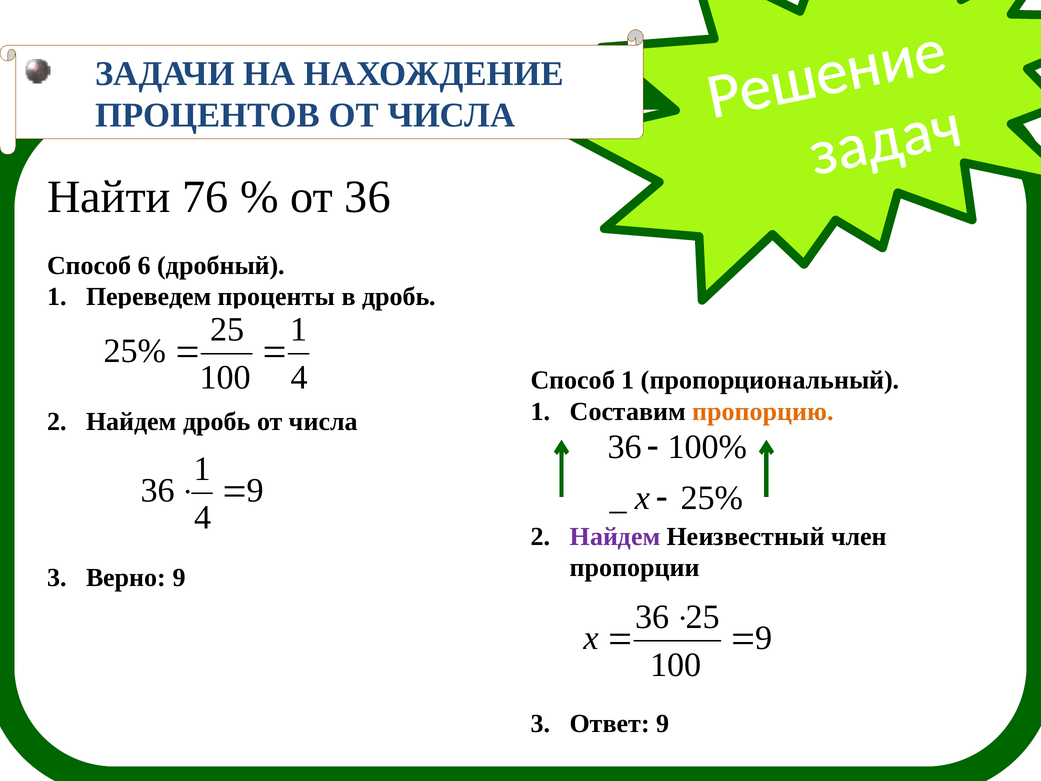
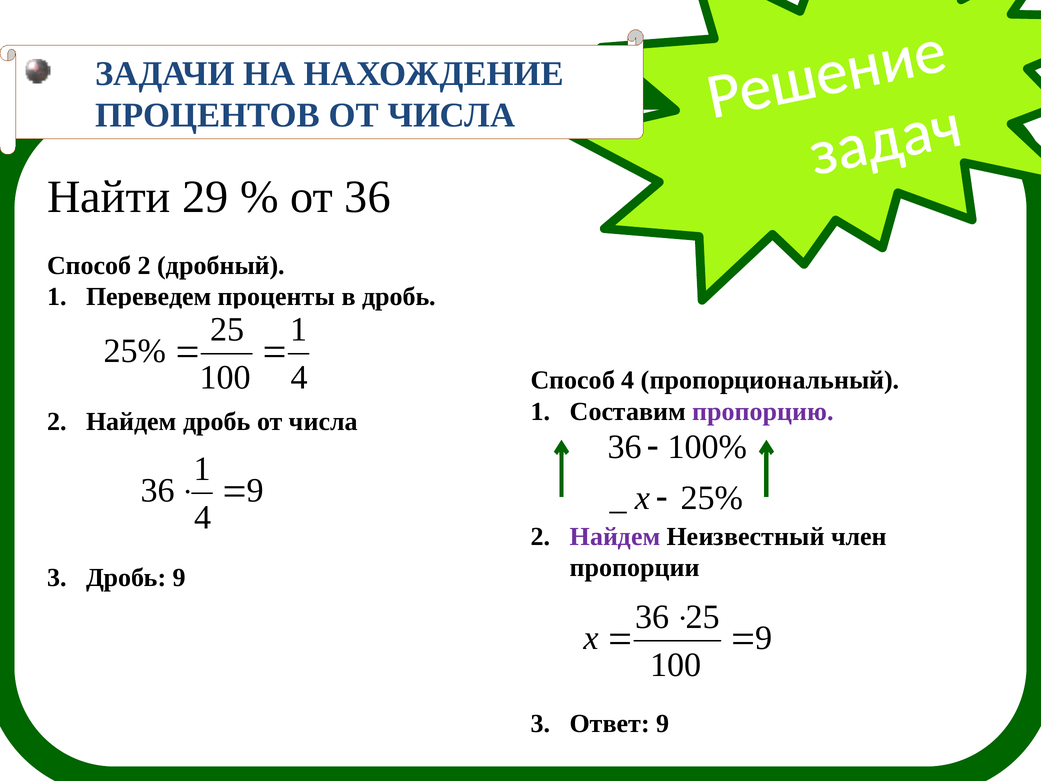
76: 76 -> 29
Способ 6: 6 -> 2
Способ 1: 1 -> 4
пропорцию colour: orange -> purple
Верно at (126, 578): Верно -> Дробь
